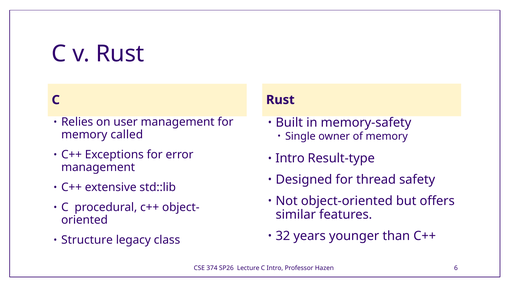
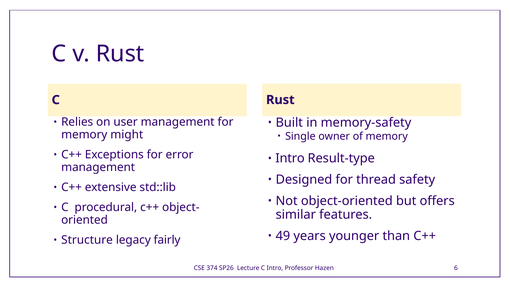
called: called -> might
32: 32 -> 49
class: class -> fairly
